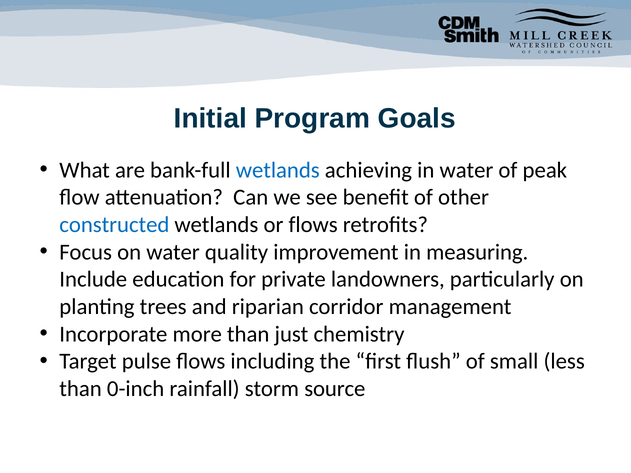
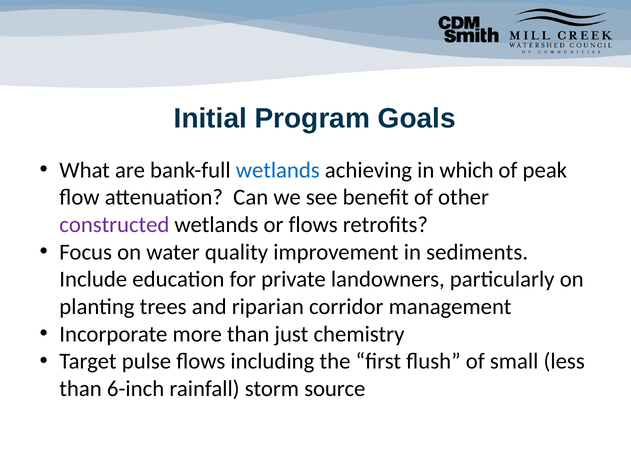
in water: water -> which
constructed colour: blue -> purple
measuring: measuring -> sediments
0-inch: 0-inch -> 6-inch
